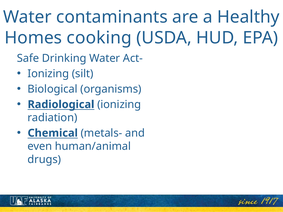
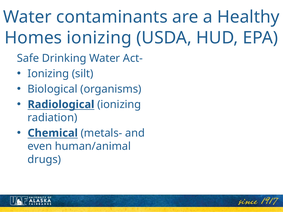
Homes cooking: cooking -> ionizing
